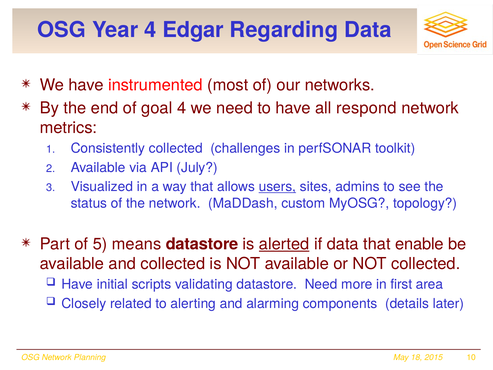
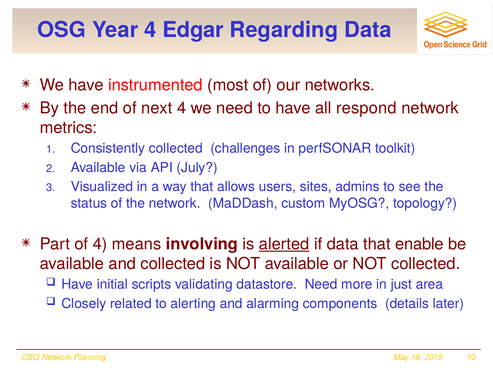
goal: goal -> next
users underline: present -> none
of 5: 5 -> 4
means datastore: datastore -> involving
first: first -> just
